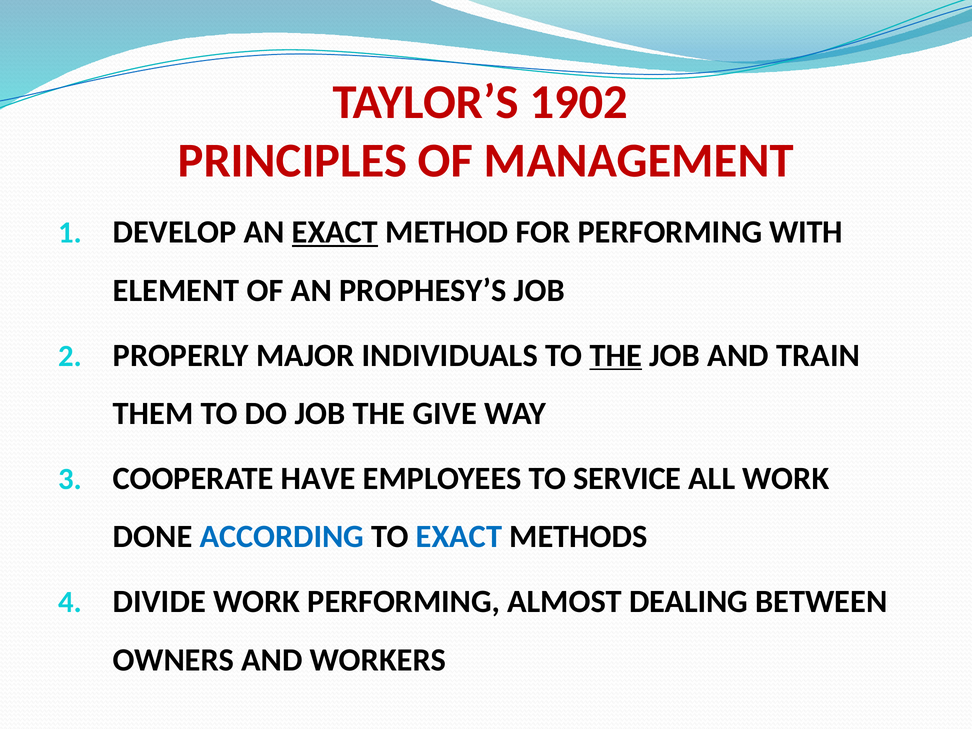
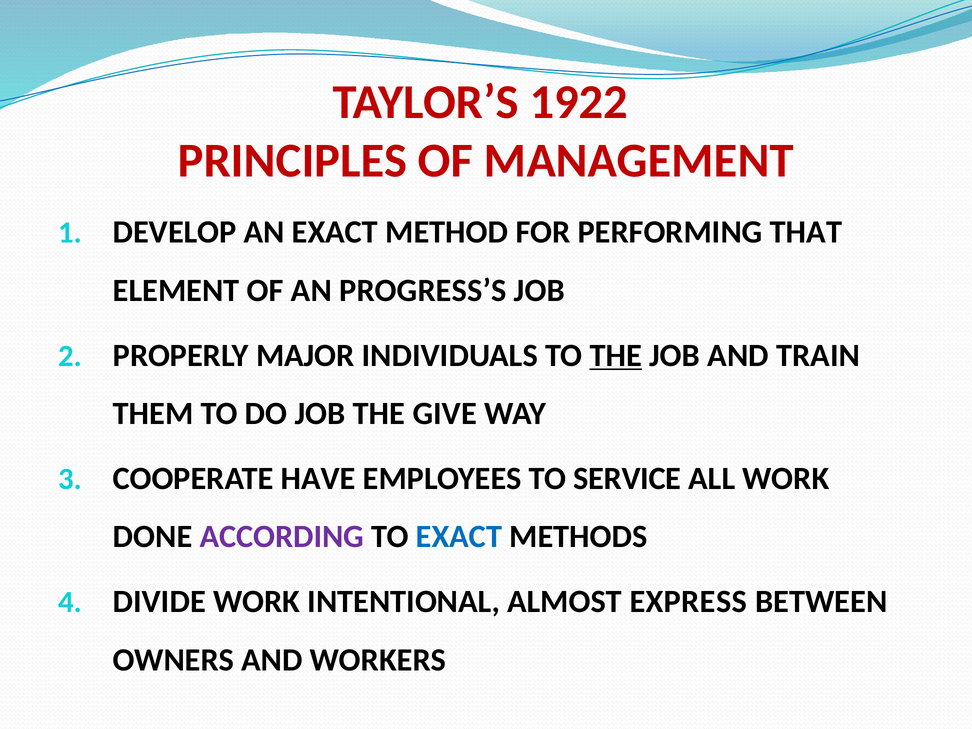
1902: 1902 -> 1922
EXACT at (335, 232) underline: present -> none
WITH: WITH -> THAT
PROPHESY’S: PROPHESY’S -> PROGRESS’S
ACCORDING colour: blue -> purple
WORK PERFORMING: PERFORMING -> INTENTIONAL
DEALING: DEALING -> EXPRESS
